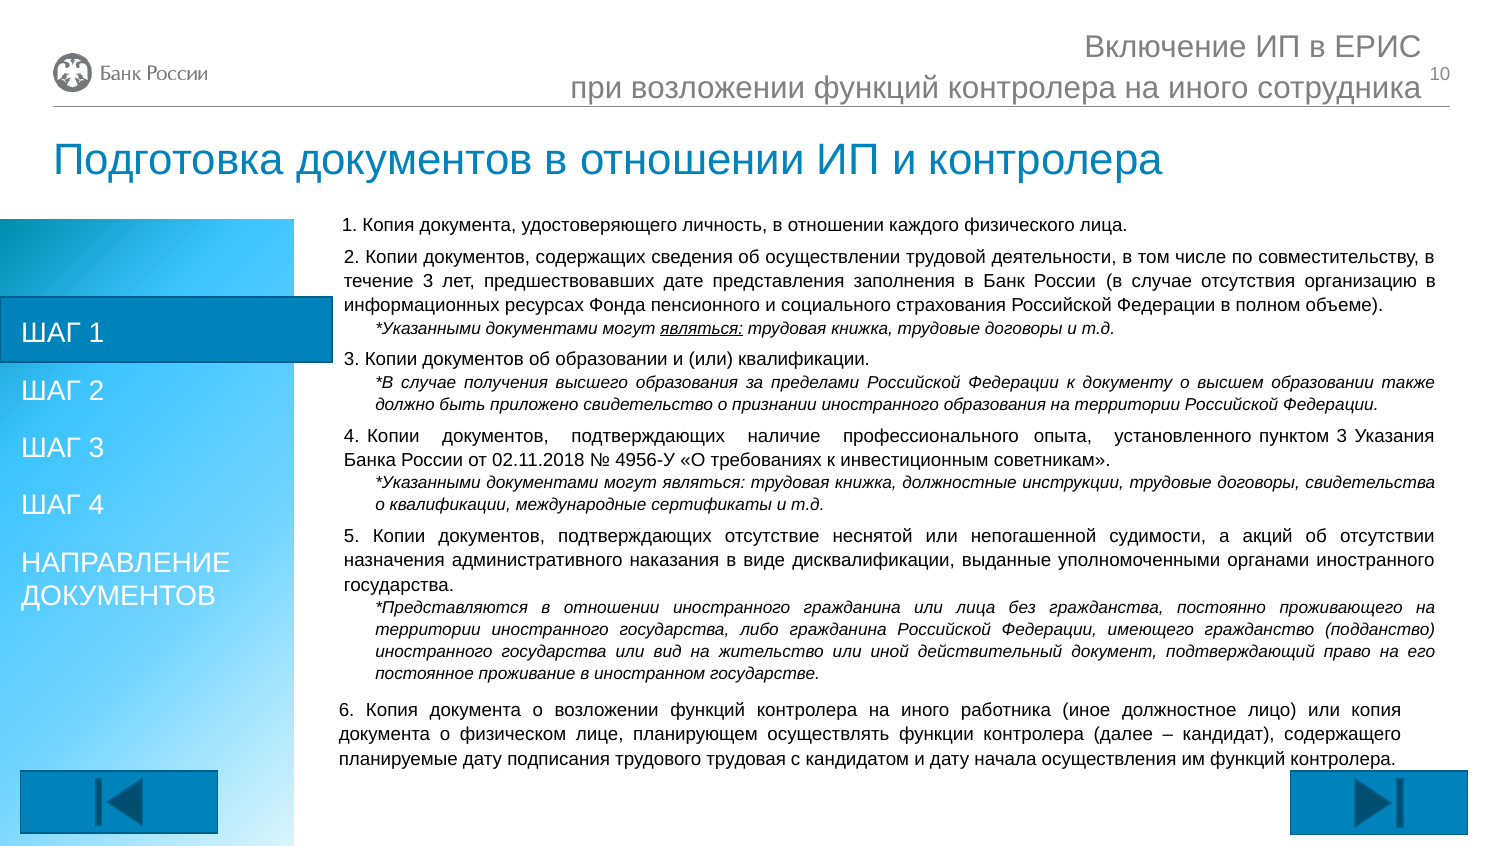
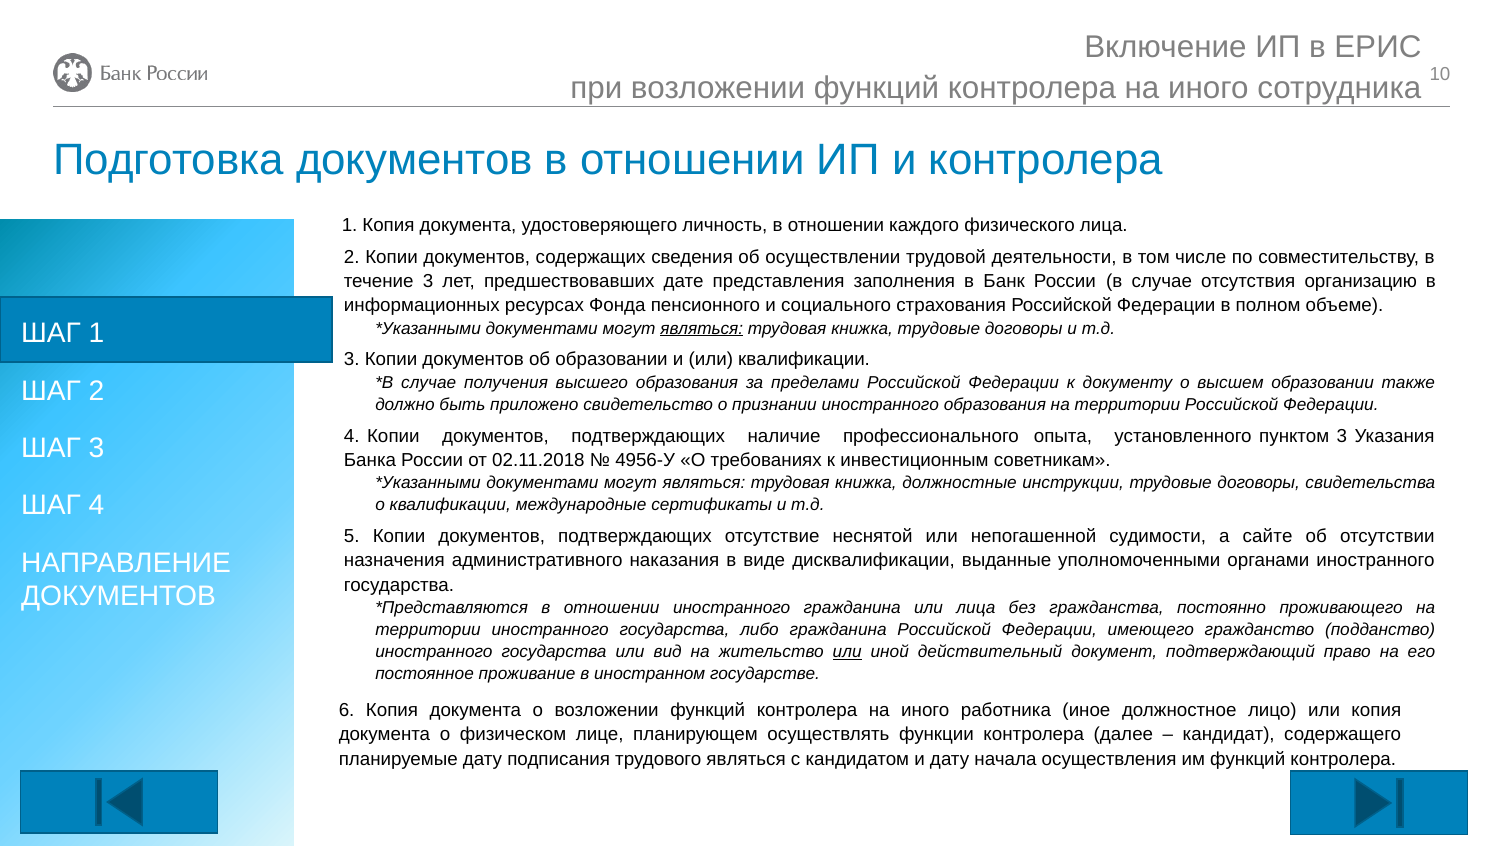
акций: акций -> сайте
или at (847, 652) underline: none -> present
трудового трудовая: трудовая -> являться
